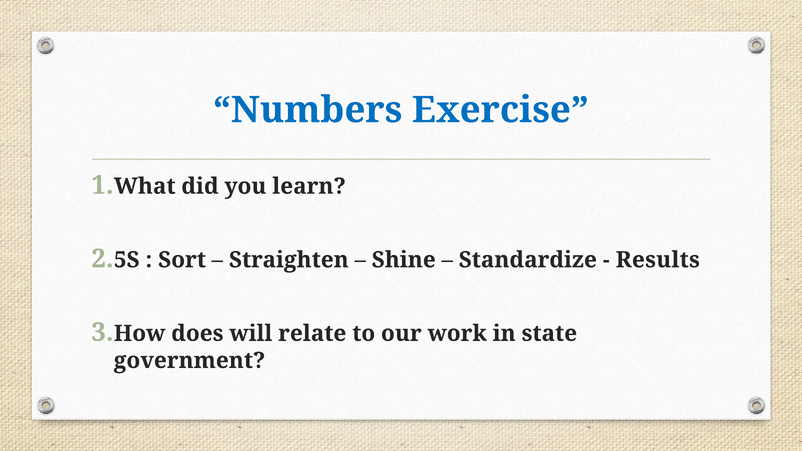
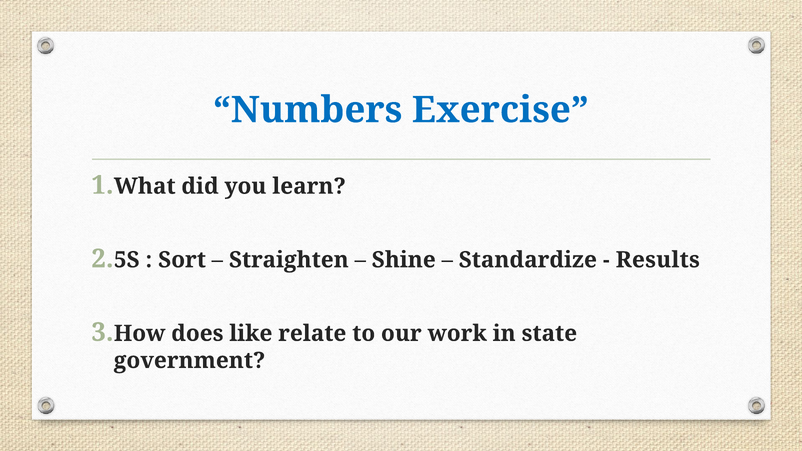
will: will -> like
